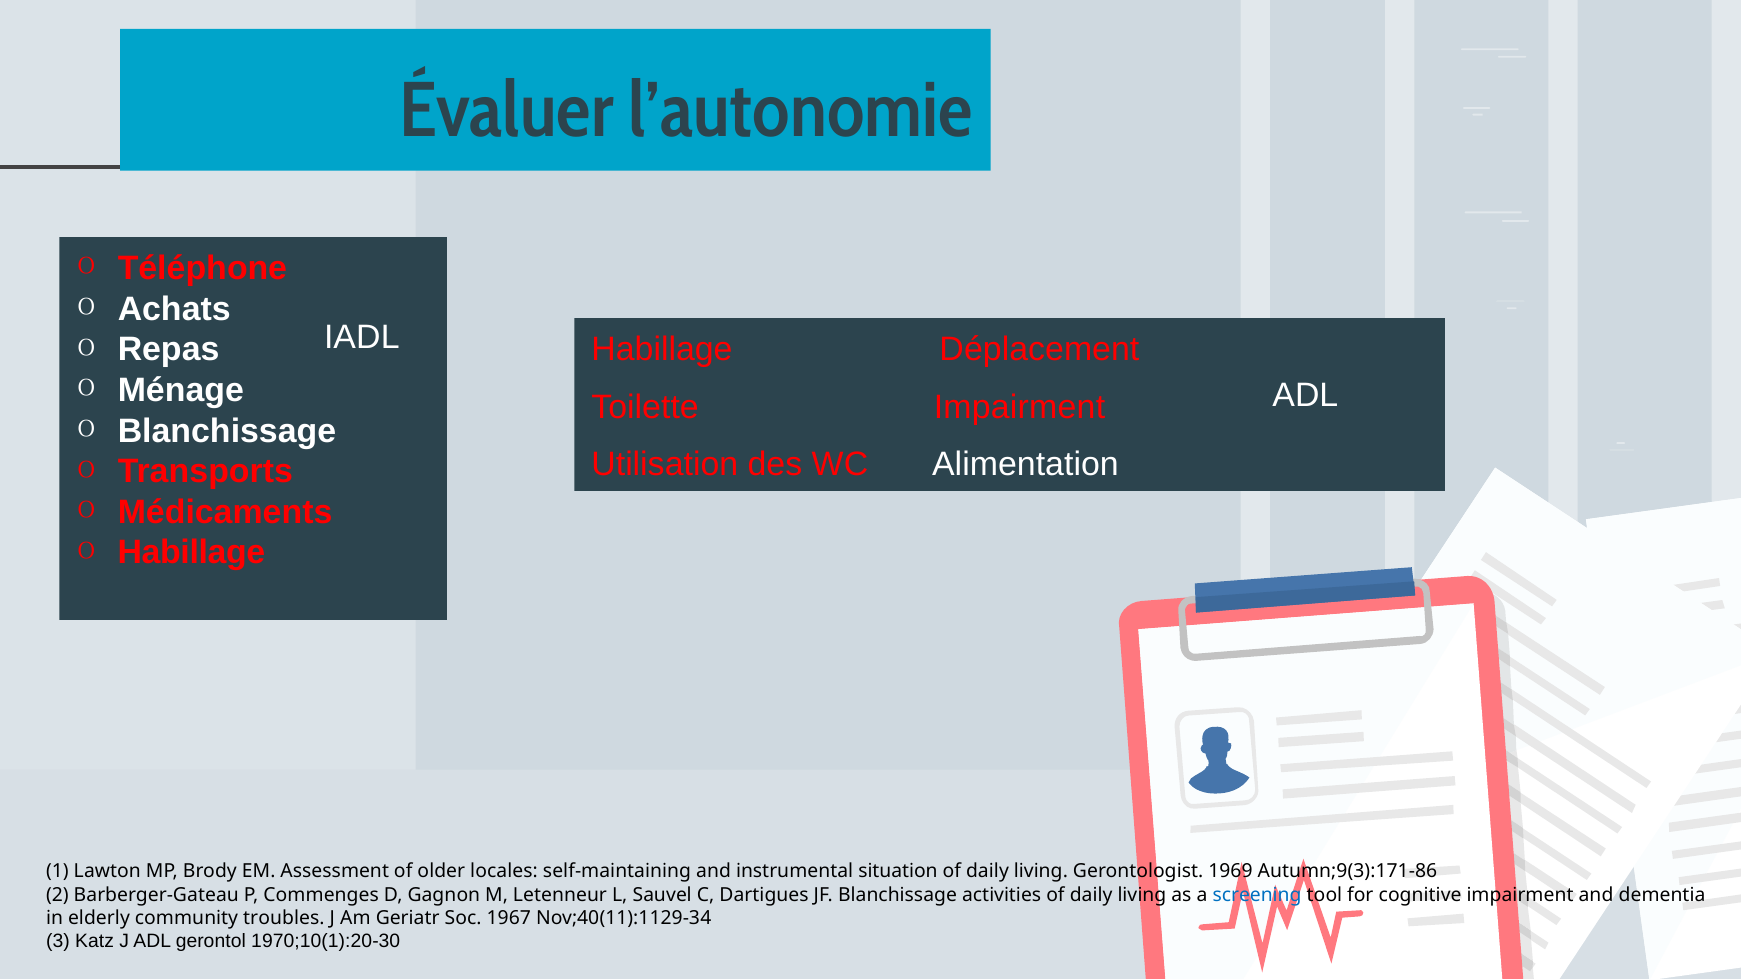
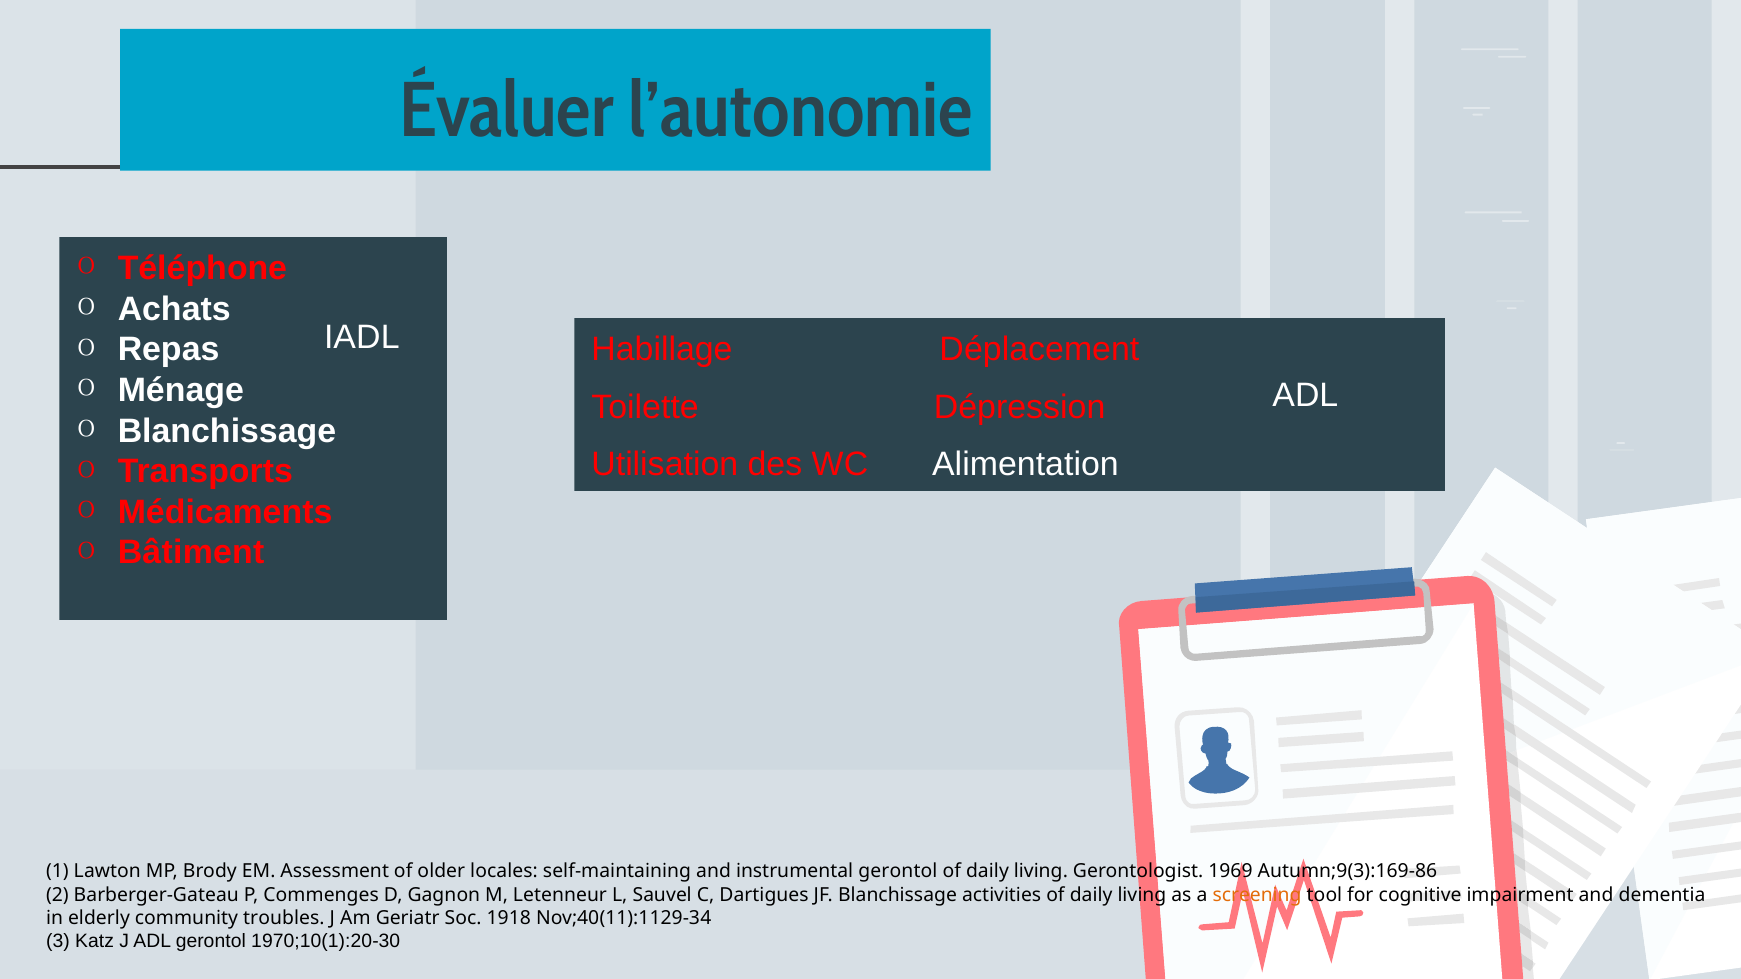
Toilette Impairment: Impairment -> Dépression
Habillage at (191, 553): Habillage -> Bâtiment
instrumental situation: situation -> gerontol
Autumn;9(3):171-86: Autumn;9(3):171-86 -> Autumn;9(3):169-86
screening colour: blue -> orange
1967: 1967 -> 1918
